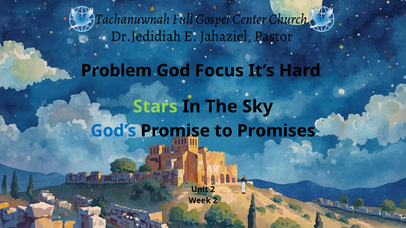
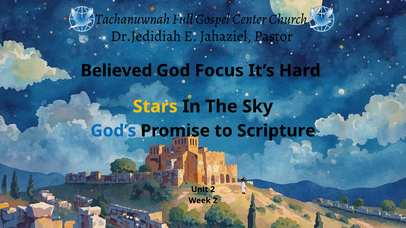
Problem: Problem -> Believed
Stars colour: light green -> yellow
Promises: Promises -> Scripture
